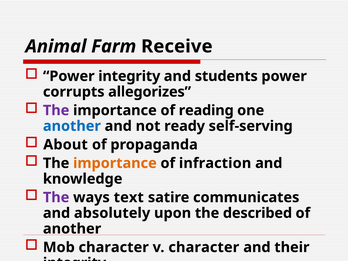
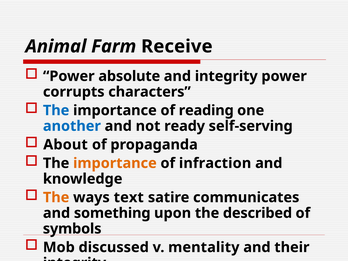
Power integrity: integrity -> absolute
and students: students -> integrity
allegorizes: allegorizes -> characters
The at (56, 110) colour: purple -> blue
The at (56, 197) colour: purple -> orange
absolutely: absolutely -> something
another at (72, 229): another -> symbols
Mob character: character -> discussed
v character: character -> mentality
